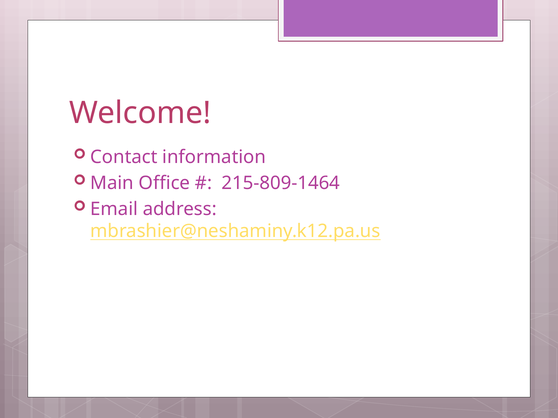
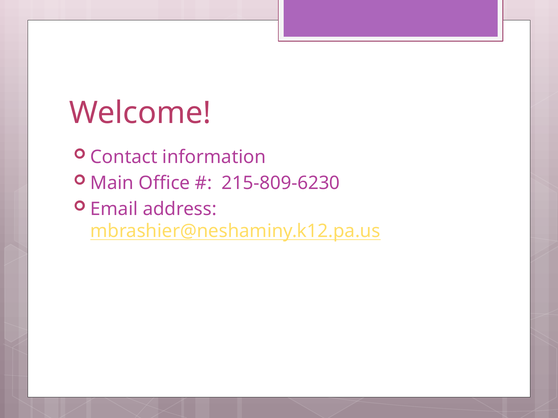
215-809-1464: 215-809-1464 -> 215-809-6230
